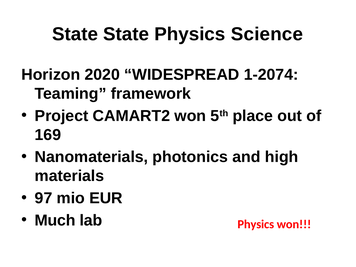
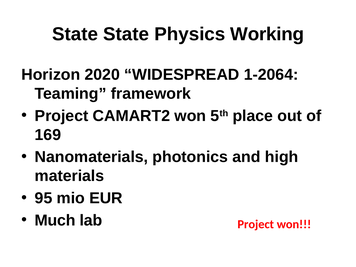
Science: Science -> Working
1-2074: 1-2074 -> 1-2064
97: 97 -> 95
lab Physics: Physics -> Project
